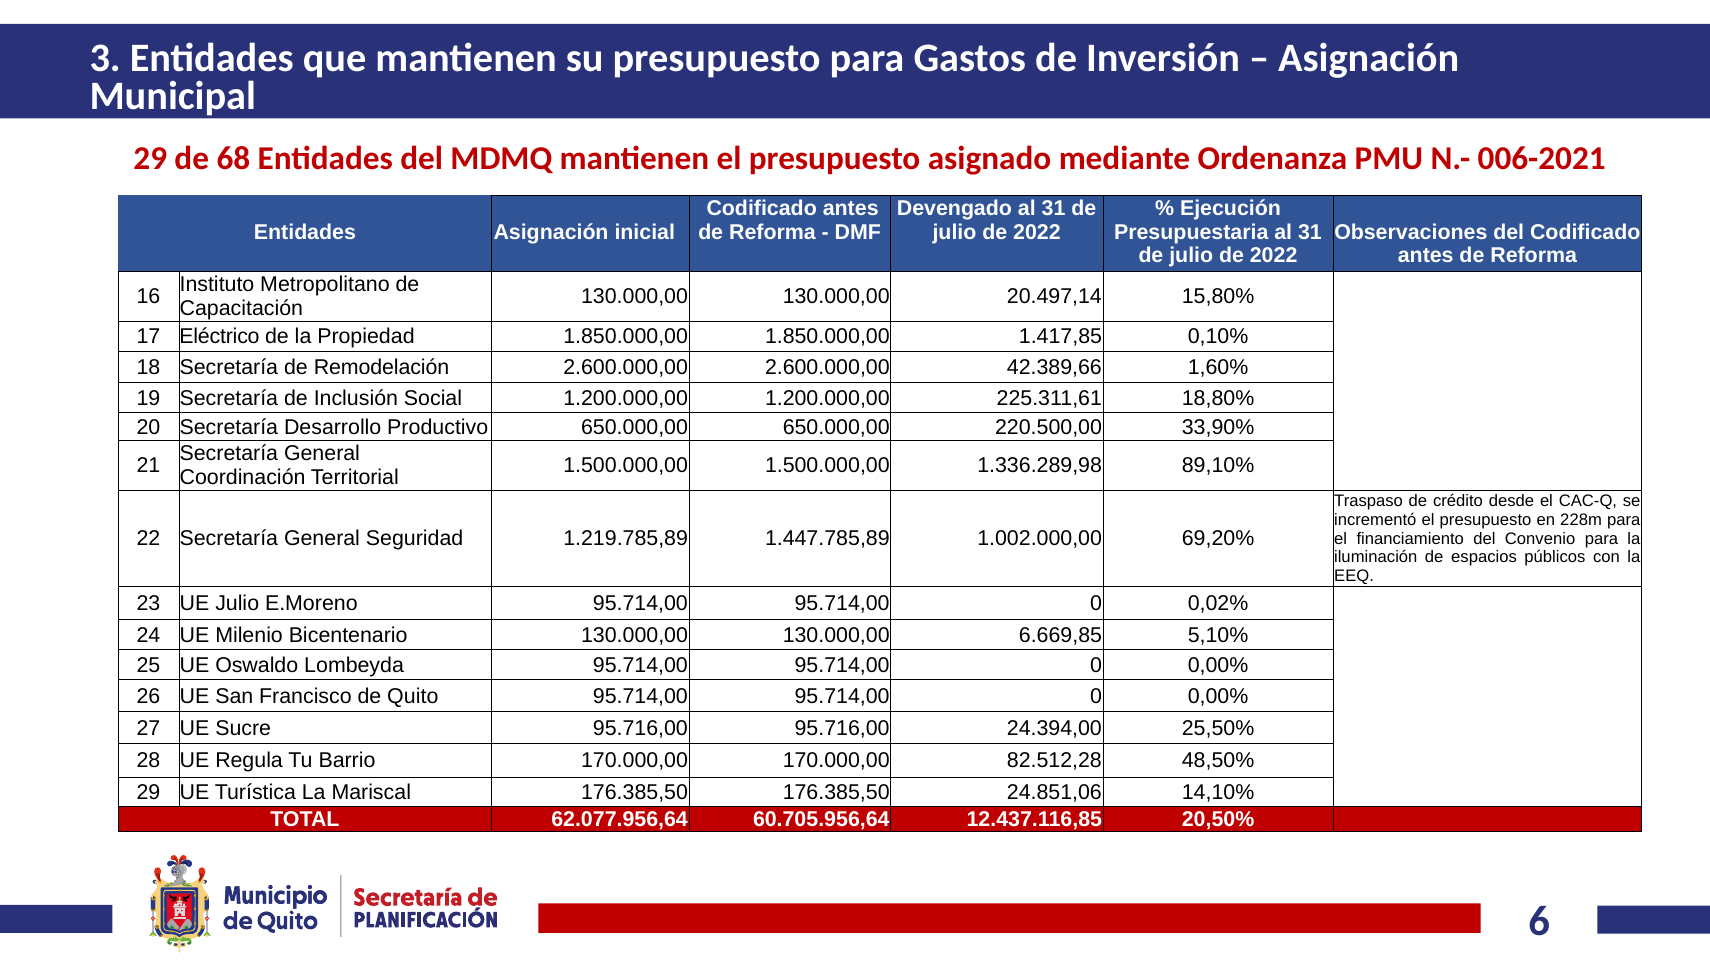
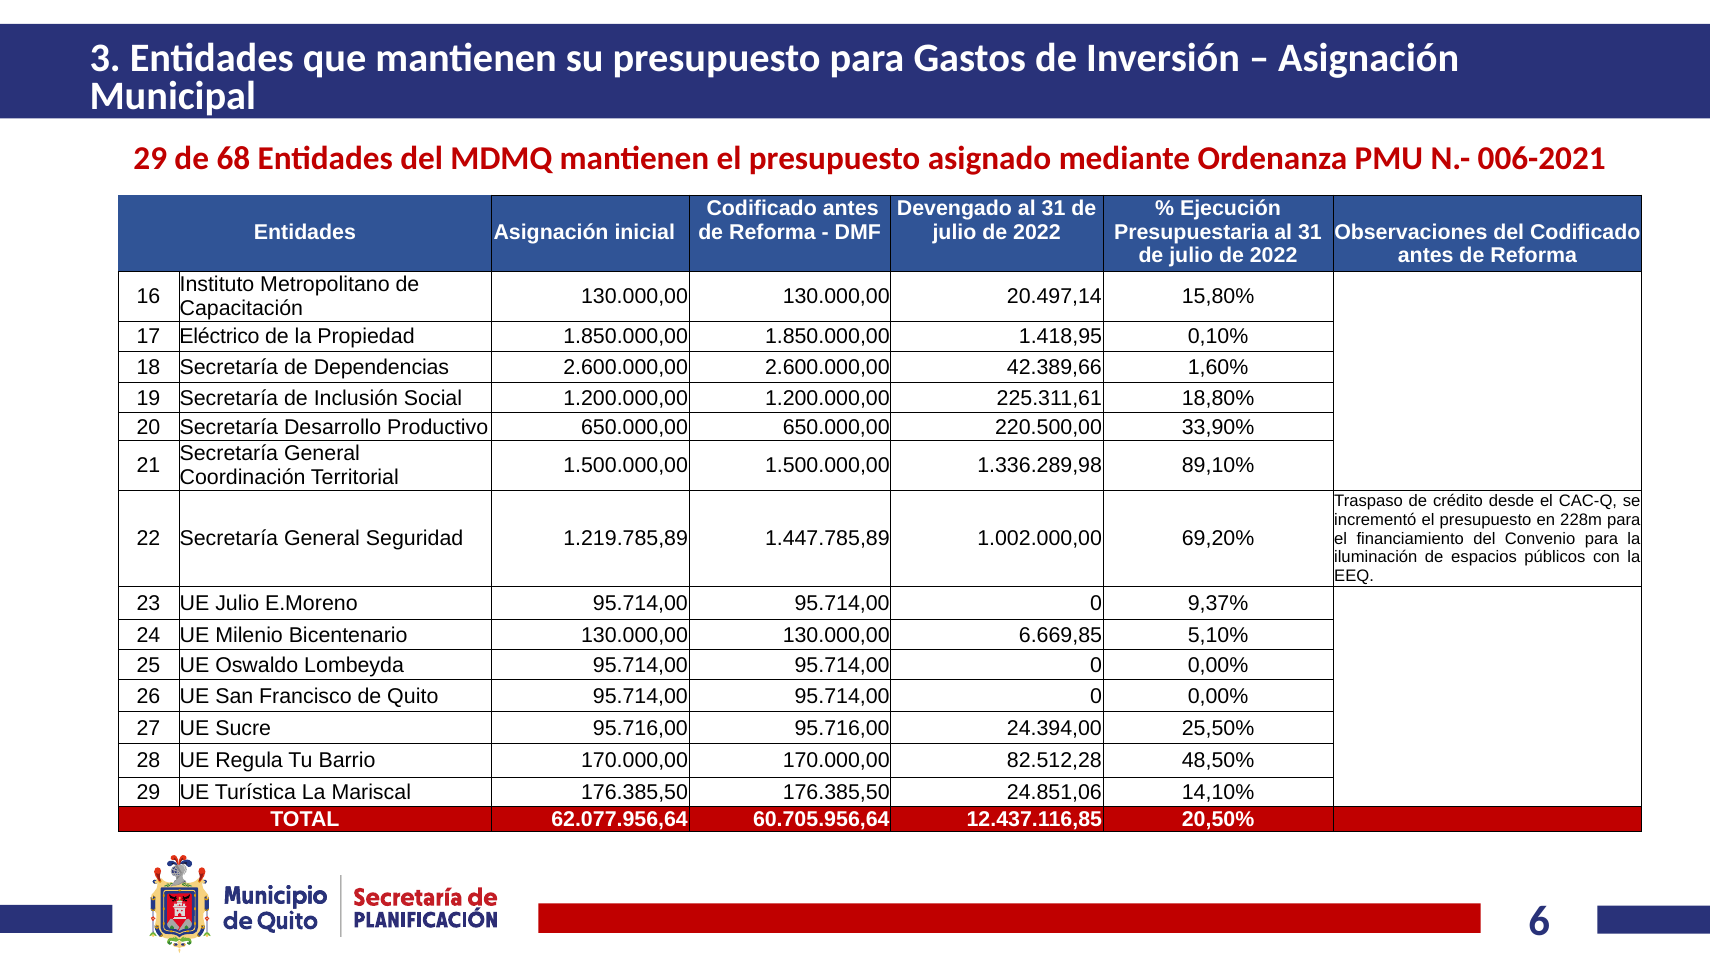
1.417,85: 1.417,85 -> 1.418,95
Remodelación: Remodelación -> Dependencias
0,02%: 0,02% -> 9,37%
